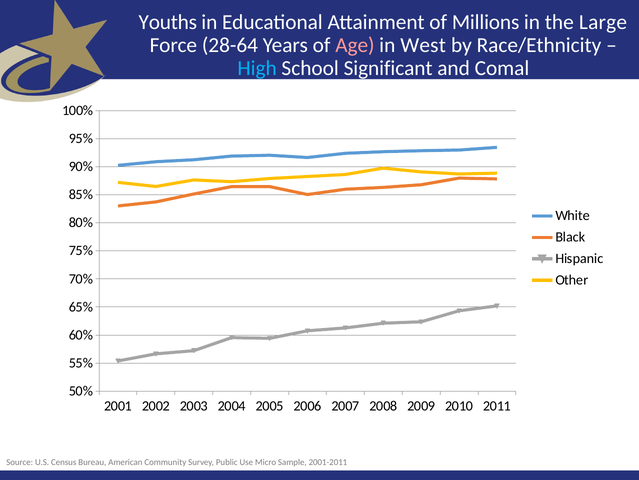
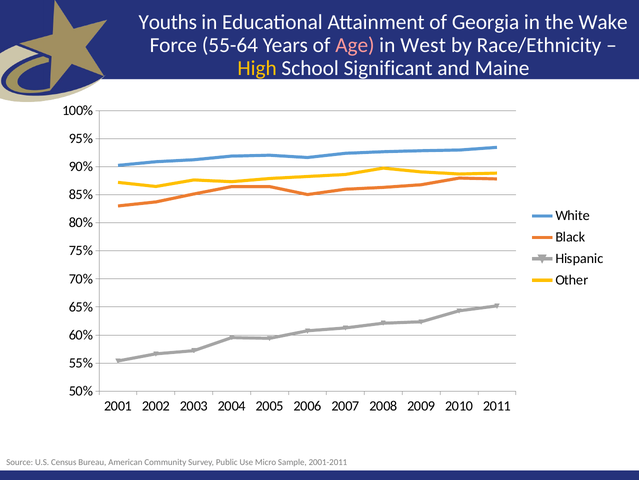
Millions: Millions -> Georgia
Large: Large -> Wake
28-64: 28-64 -> 55-64
High colour: light blue -> yellow
Comal: Comal -> Maine
